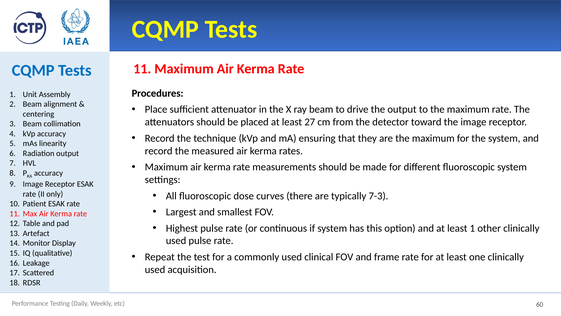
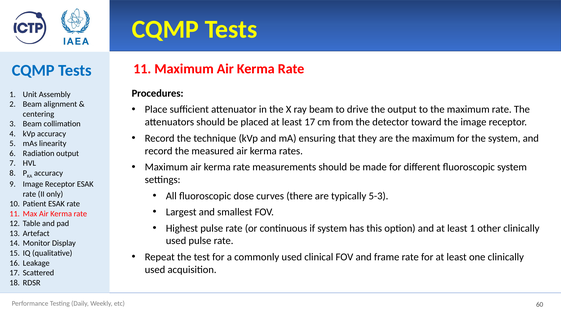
least 27: 27 -> 17
7-3: 7-3 -> 5-3
